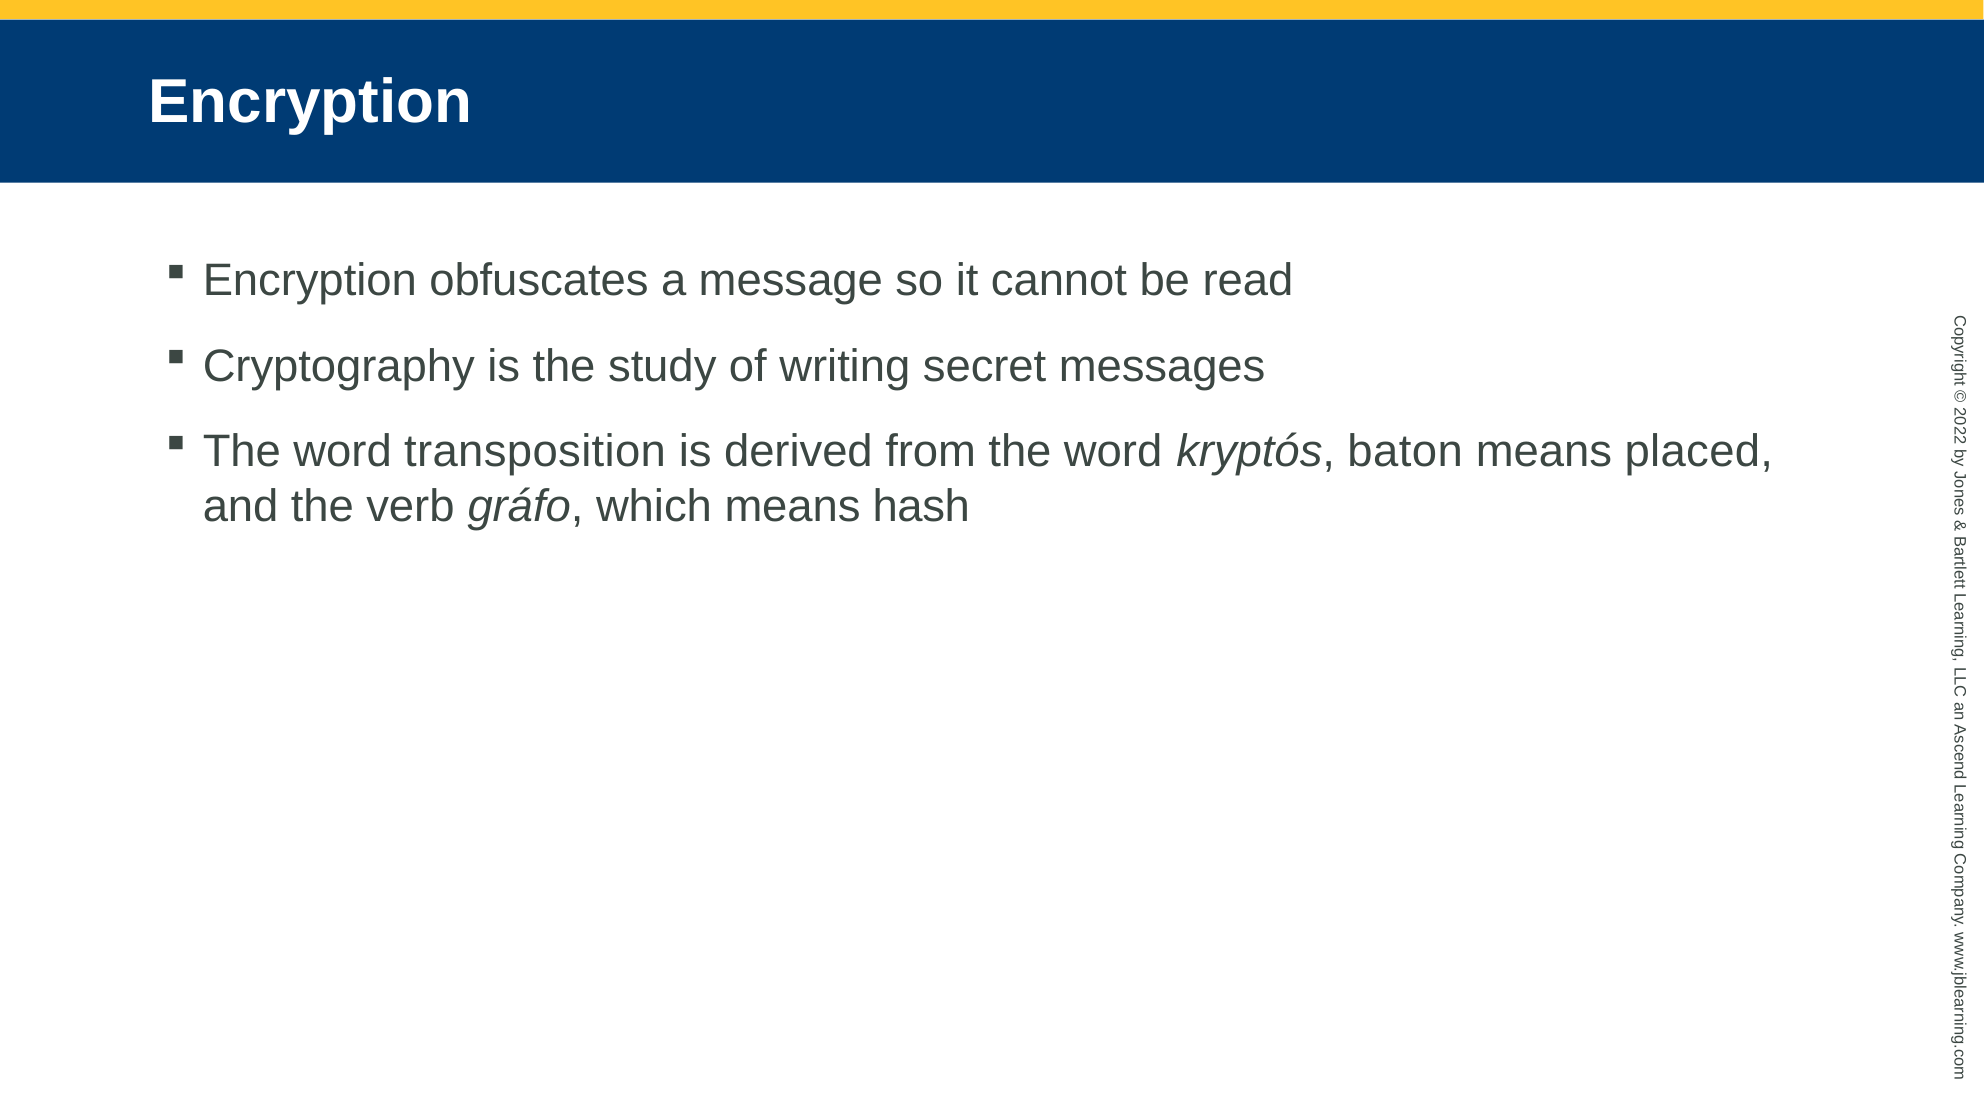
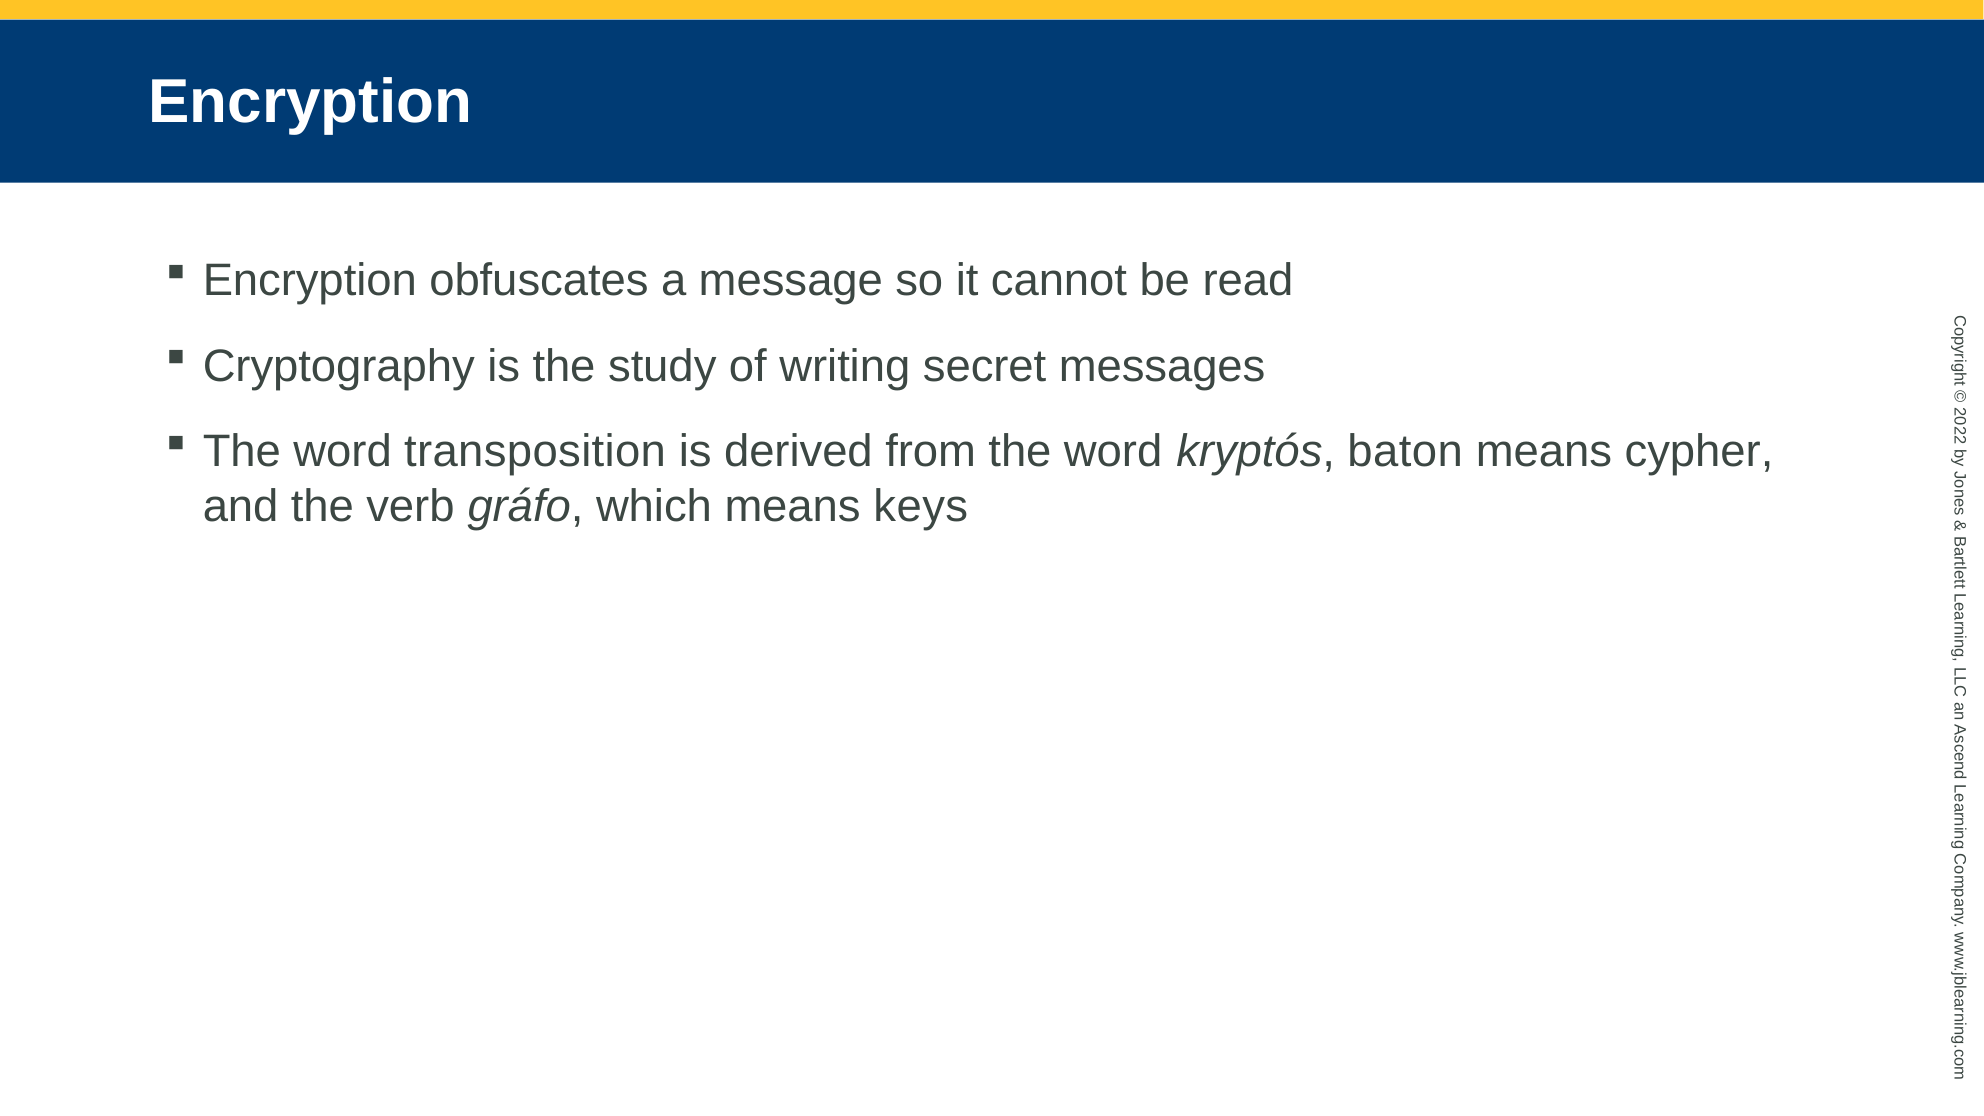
placed: placed -> cypher
hash: hash -> keys
